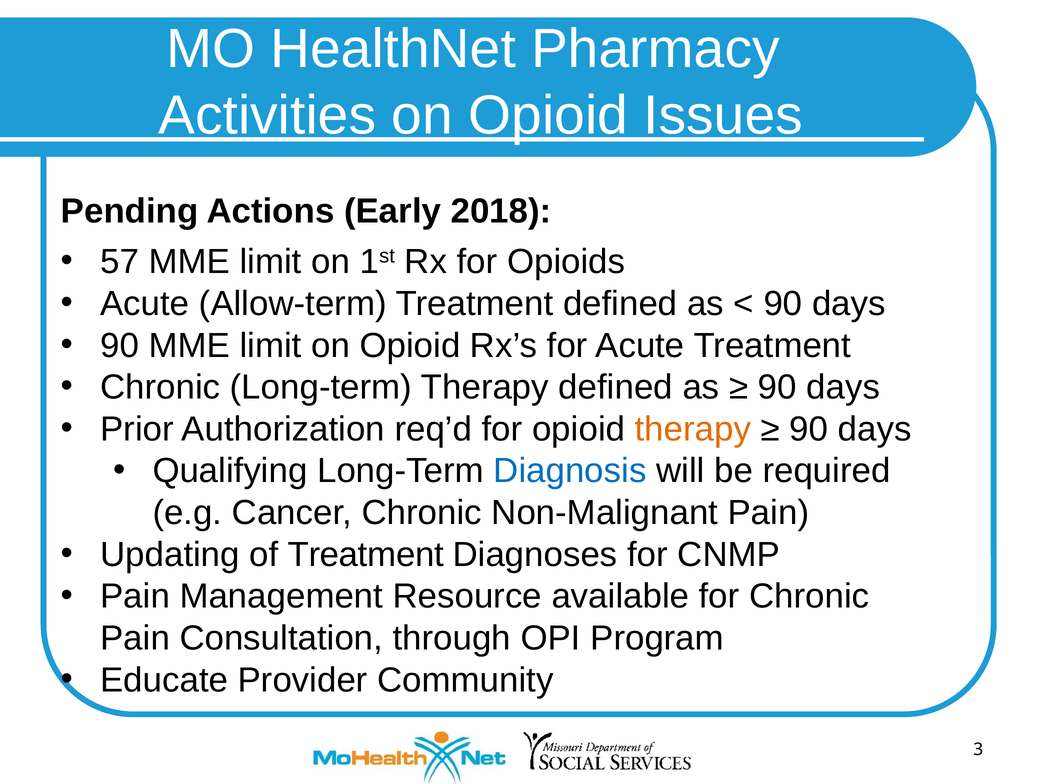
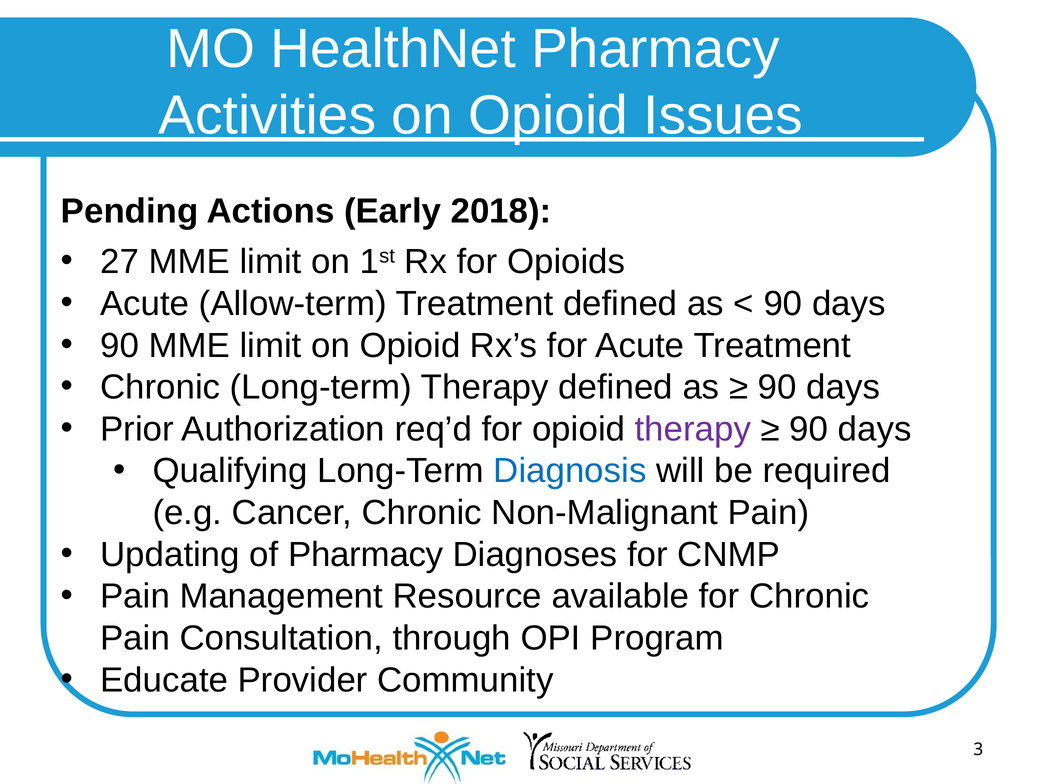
57: 57 -> 27
therapy at (693, 429) colour: orange -> purple
of Treatment: Treatment -> Pharmacy
